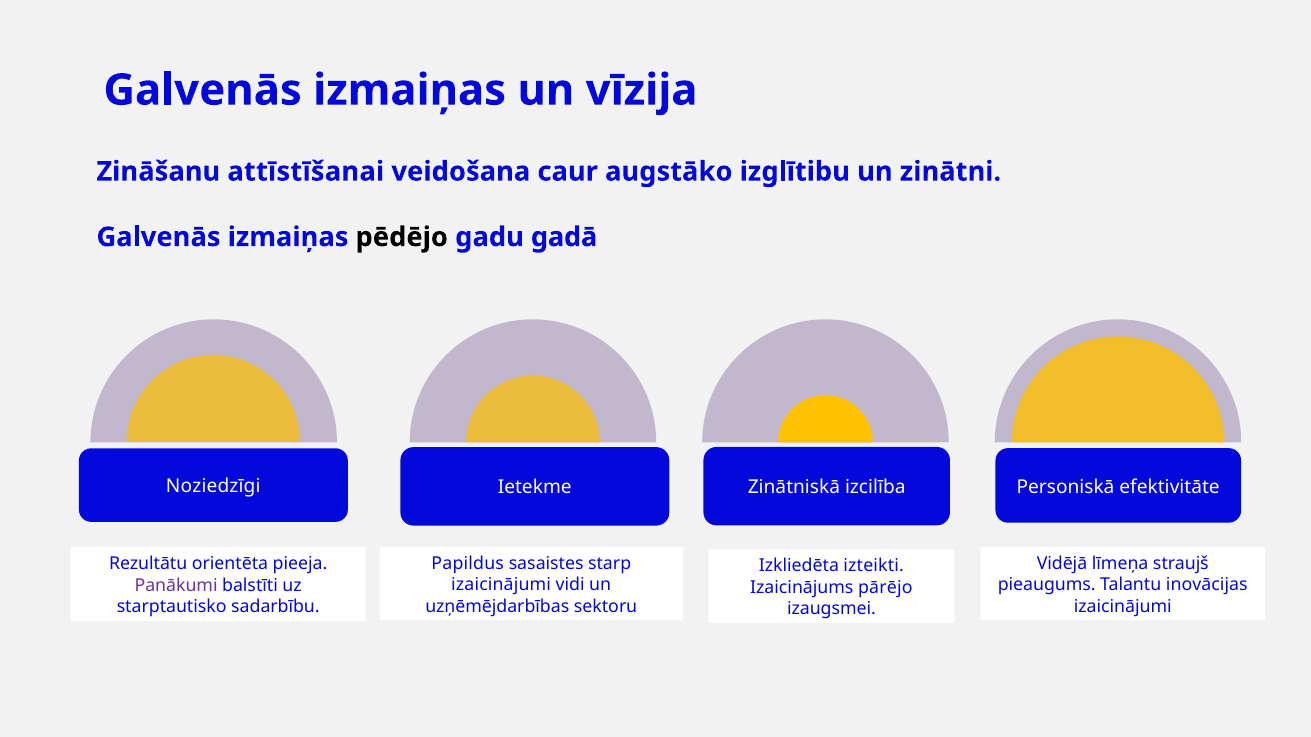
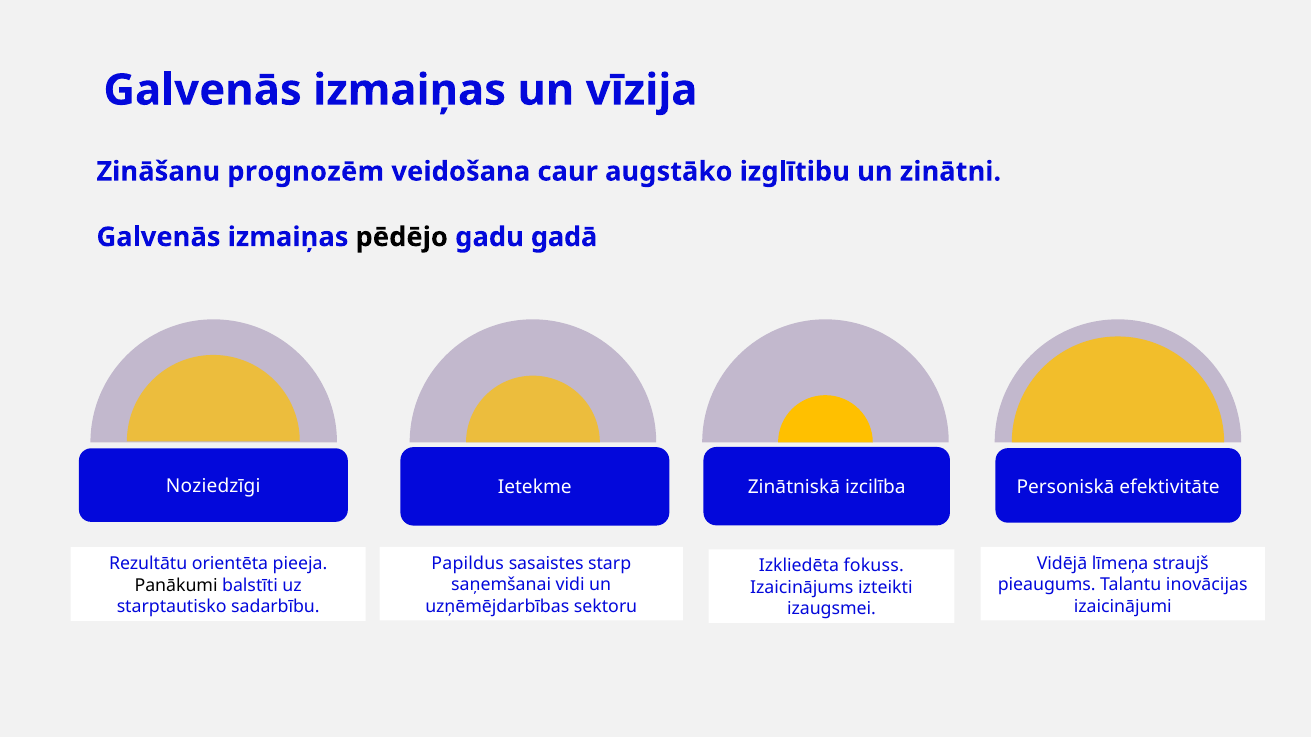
attīstīšanai: attīstīšanai -> prognozēm
izteikti: izteikti -> fokuss
izaicinājumi at (501, 585): izaicinājumi -> saņemšanai
Panākumi colour: purple -> black
pārējo: pārējo -> izteikti
